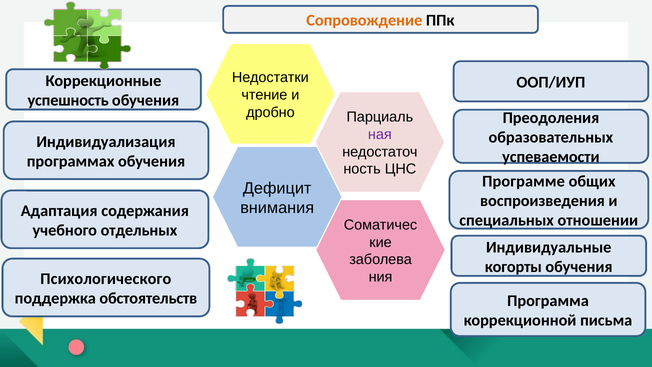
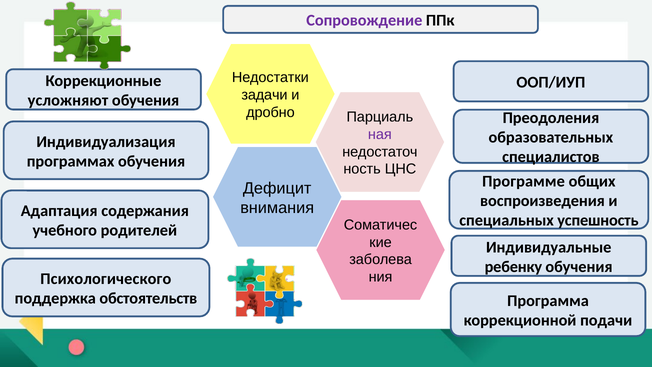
Сопровождение colour: orange -> purple
чтение: чтение -> задачи
успешность: успешность -> усложняют
успеваемости: успеваемости -> специалистов
отношении: отношении -> успешность
отдельных: отдельных -> родителей
когорты: когорты -> ребенку
письма: письма -> подачи
